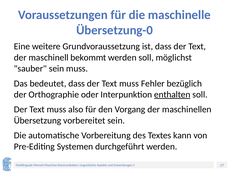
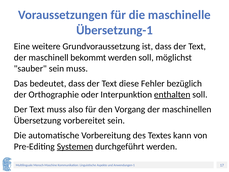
Übersetzung-0: Übersetzung-0 -> Übersetzung-1
dass der Text muss: muss -> diese
Systemen underline: none -> present
